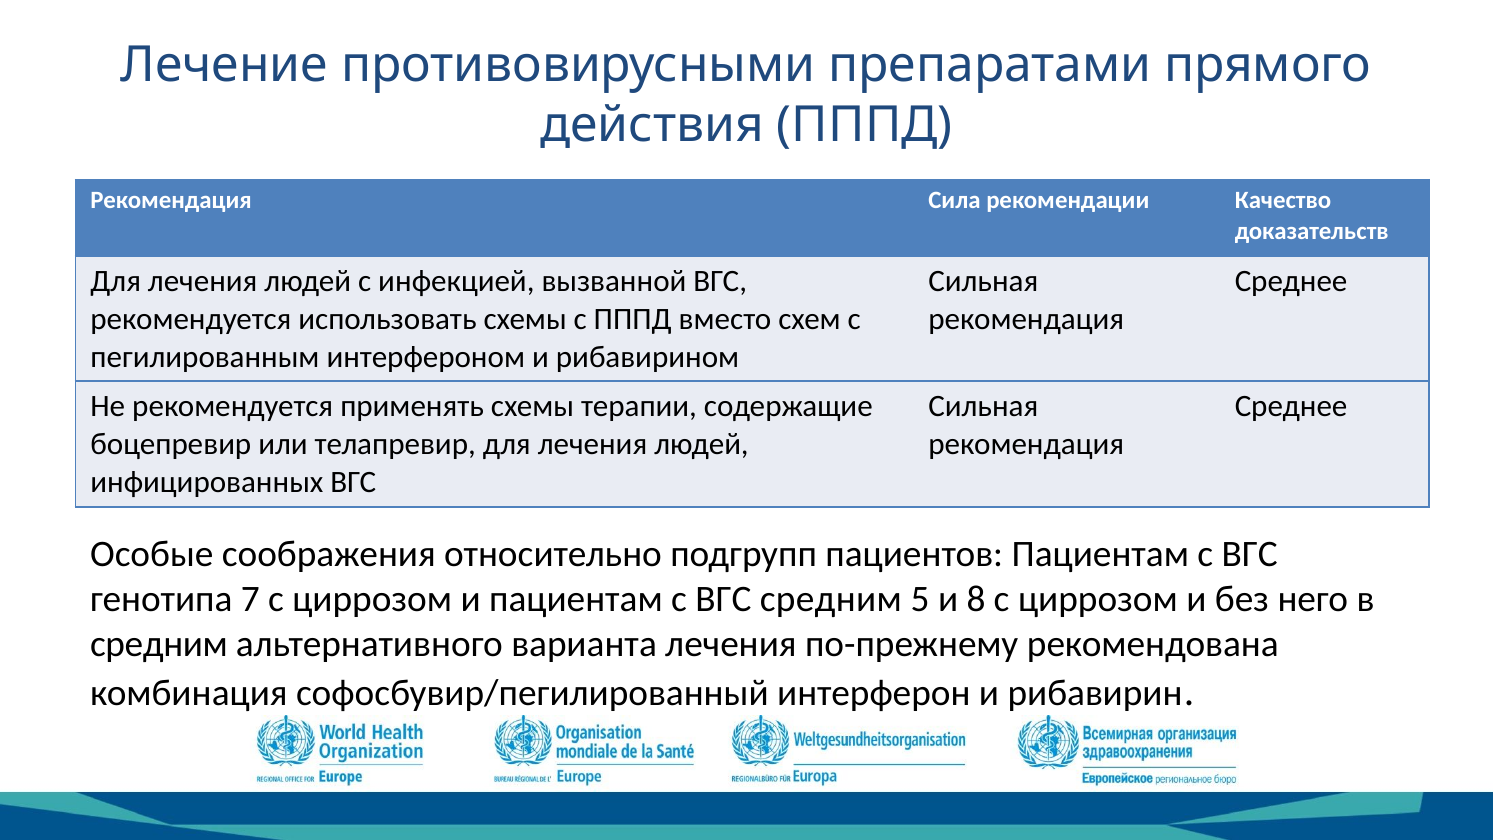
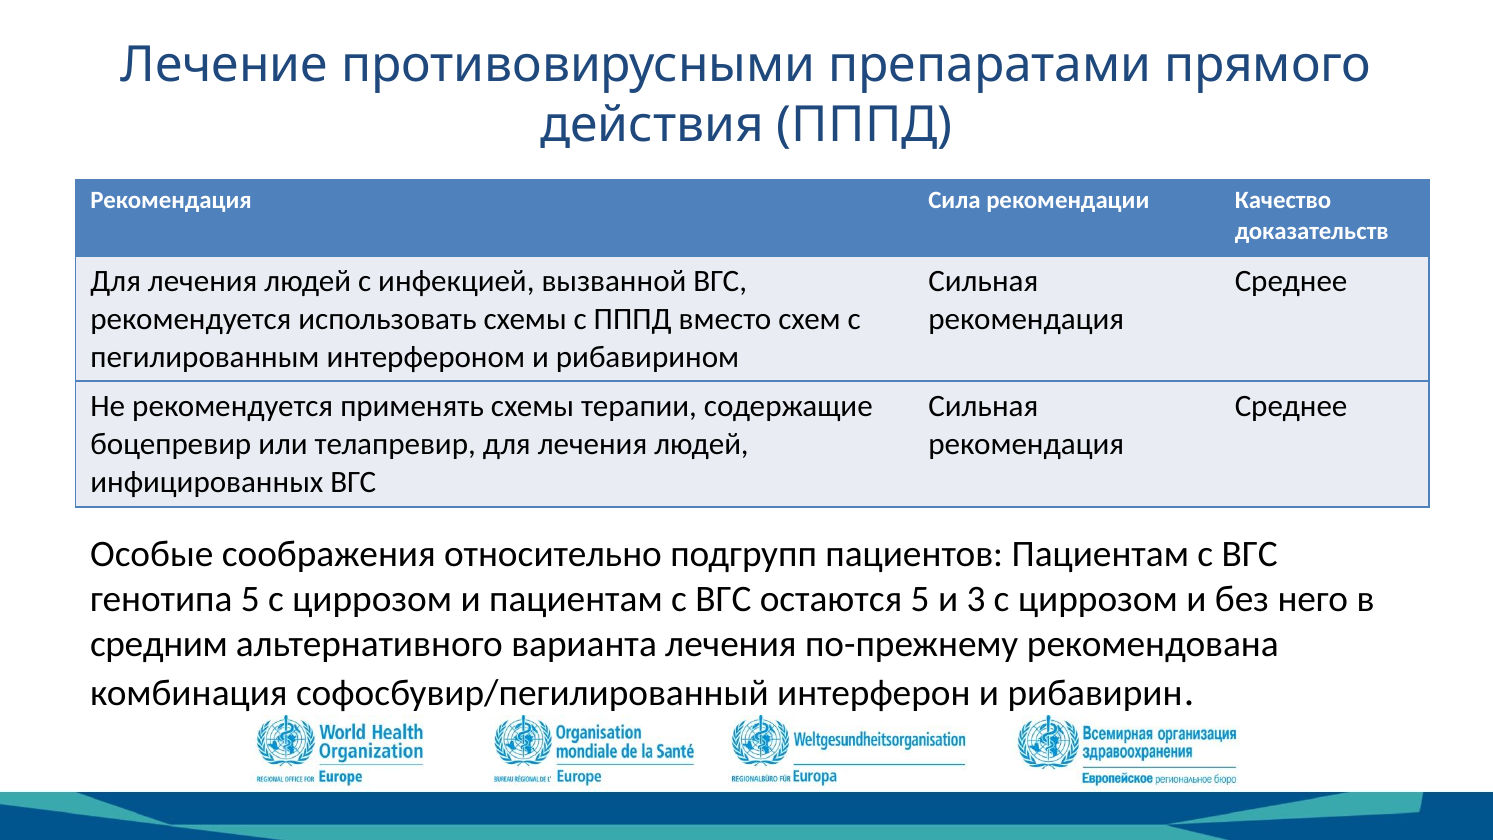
генотипа 7: 7 -> 5
ВГC средним: средним -> остаются
8: 8 -> 3
